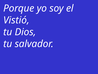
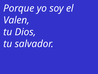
Vistió: Vistió -> Valen
